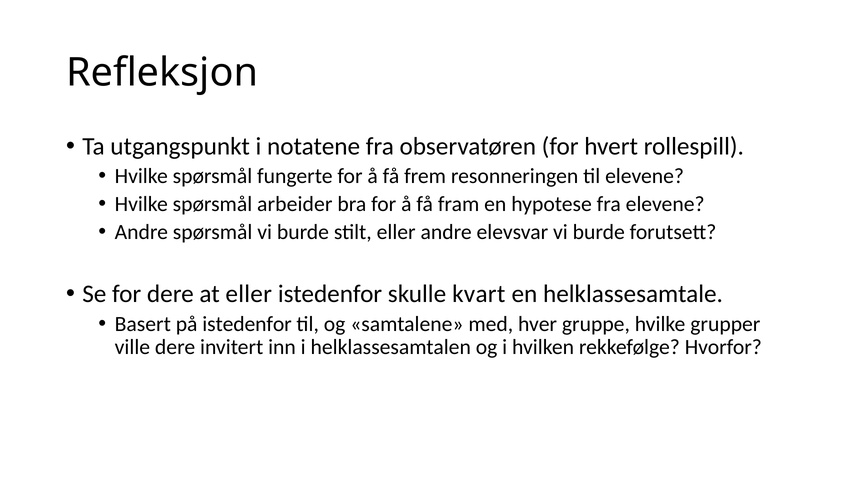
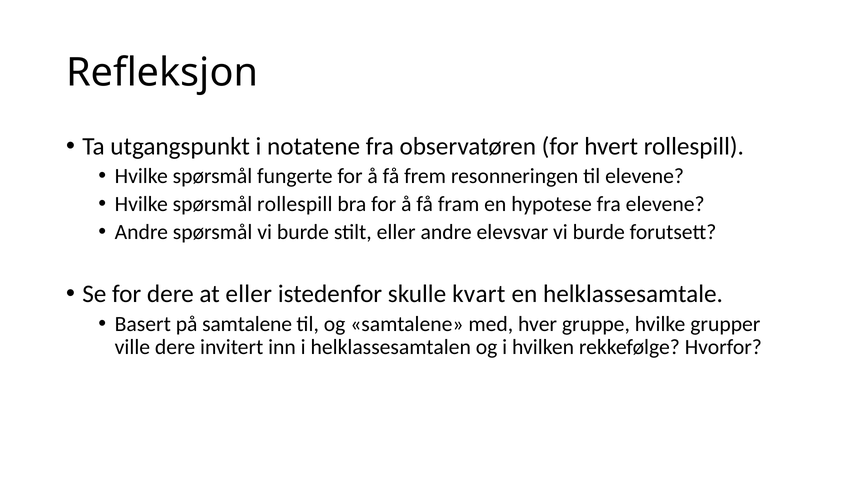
spørsmål arbeider: arbeider -> rollespill
på istedenfor: istedenfor -> samtalene
